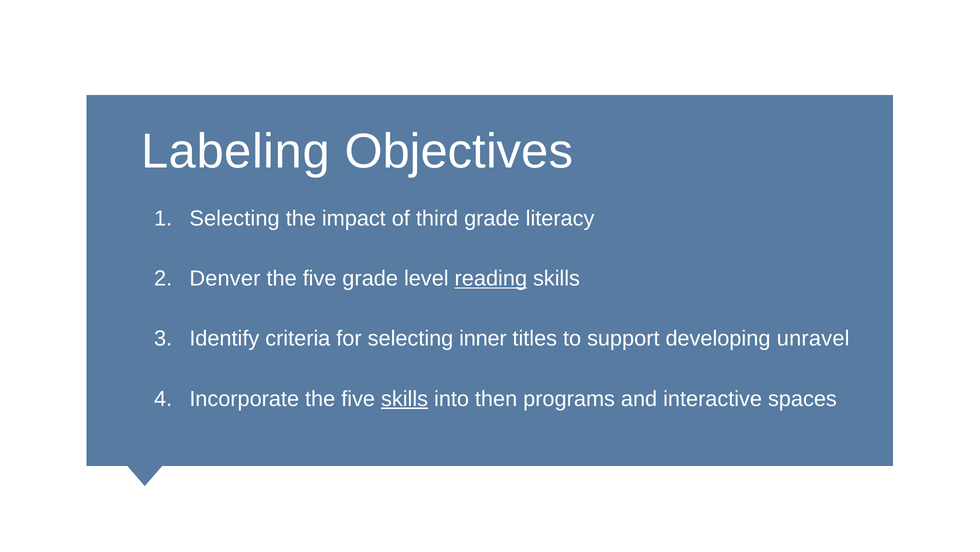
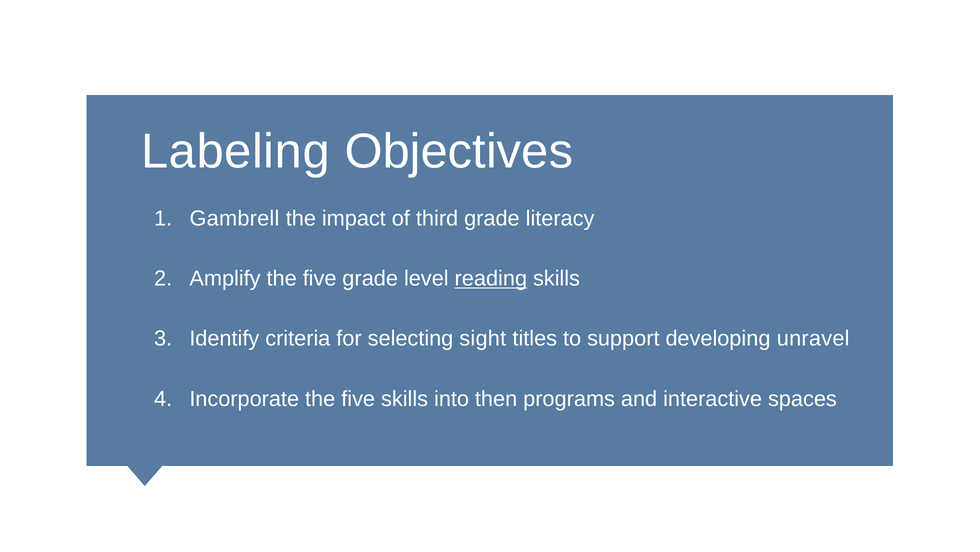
Selecting at (235, 218): Selecting -> Gambrell
Denver: Denver -> Amplify
inner: inner -> sight
skills at (405, 398) underline: present -> none
